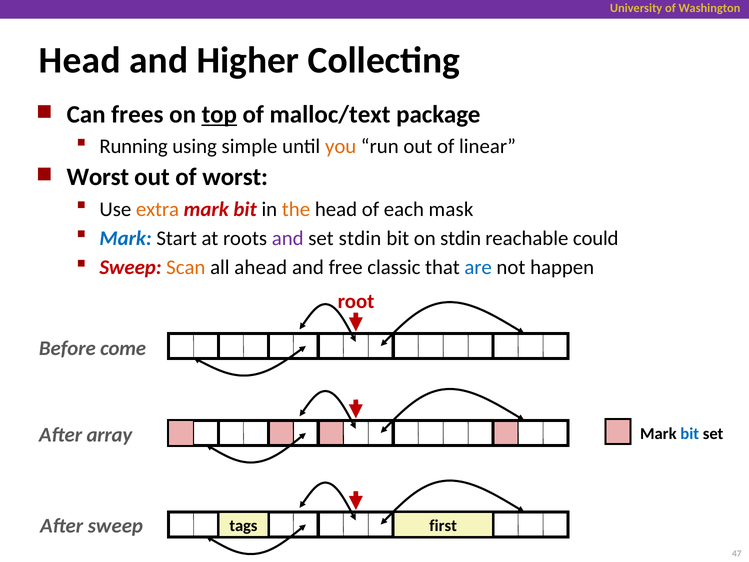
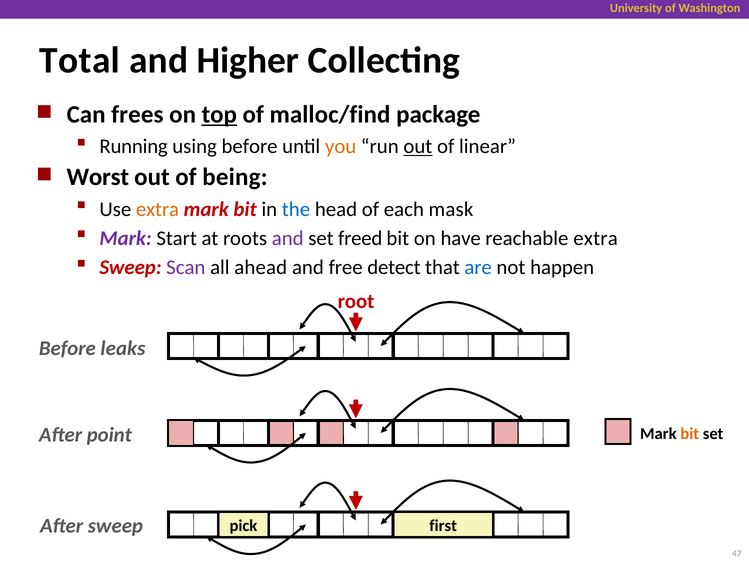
Head at (80, 60): Head -> Total
malloc/text: malloc/text -> malloc/find
using simple: simple -> before
out at (418, 147) underline: none -> present
of worst: worst -> being
the colour: orange -> blue
Mark at (126, 238) colour: blue -> purple
set stdin: stdin -> freed
on stdin: stdin -> have
reachable could: could -> extra
Scan colour: orange -> purple
classic: classic -> detect
come: come -> leaks
array: array -> point
bit at (690, 434) colour: blue -> orange
tags: tags -> pick
